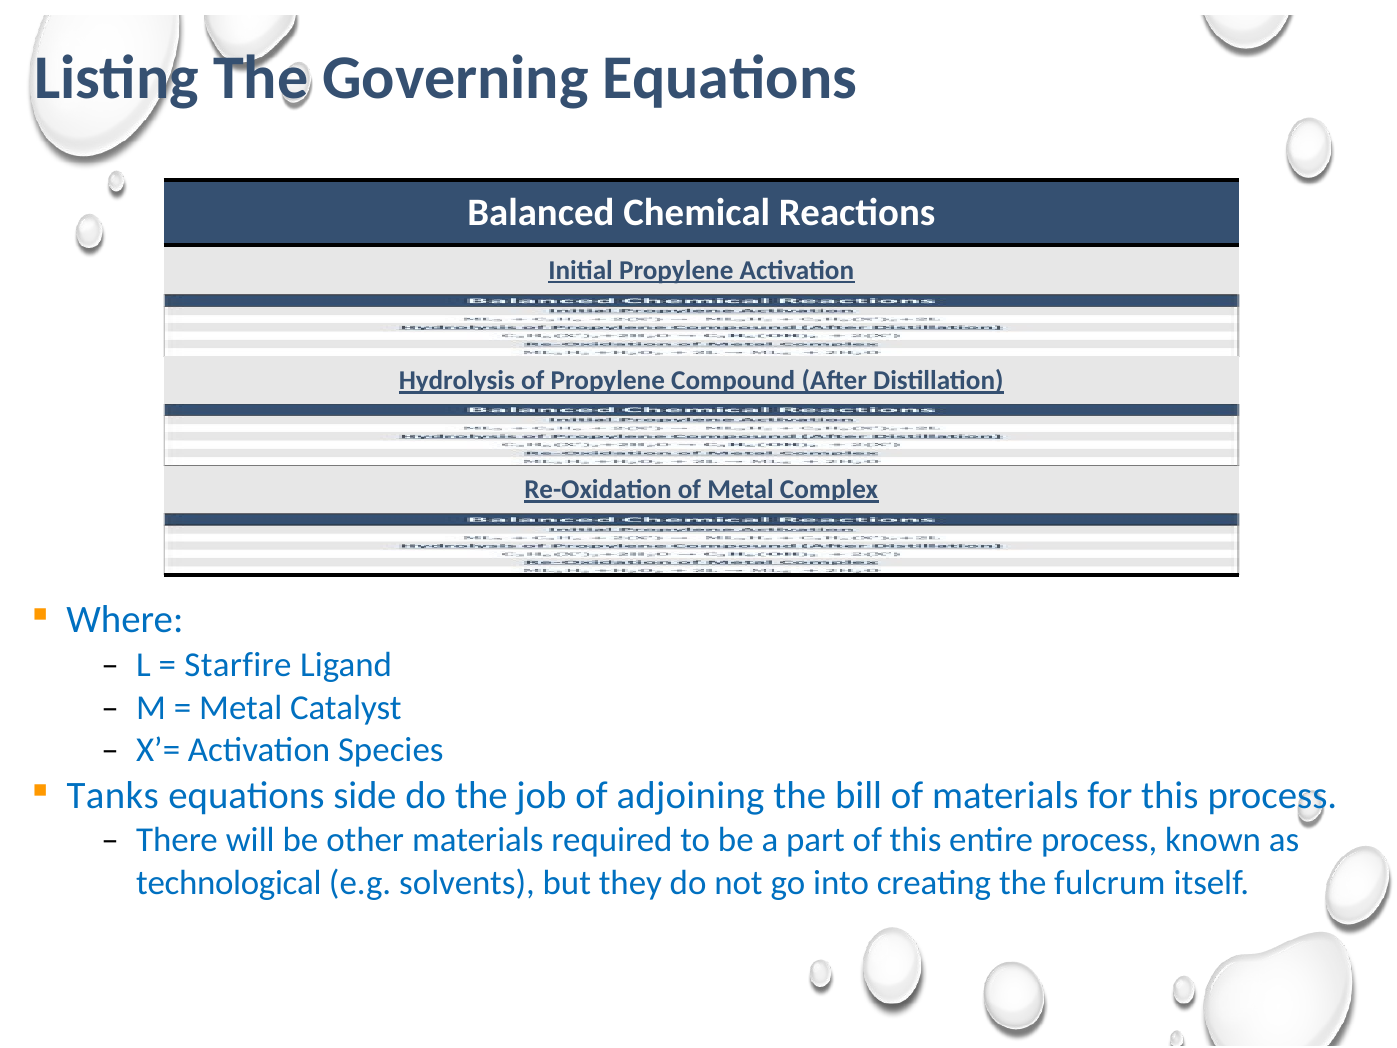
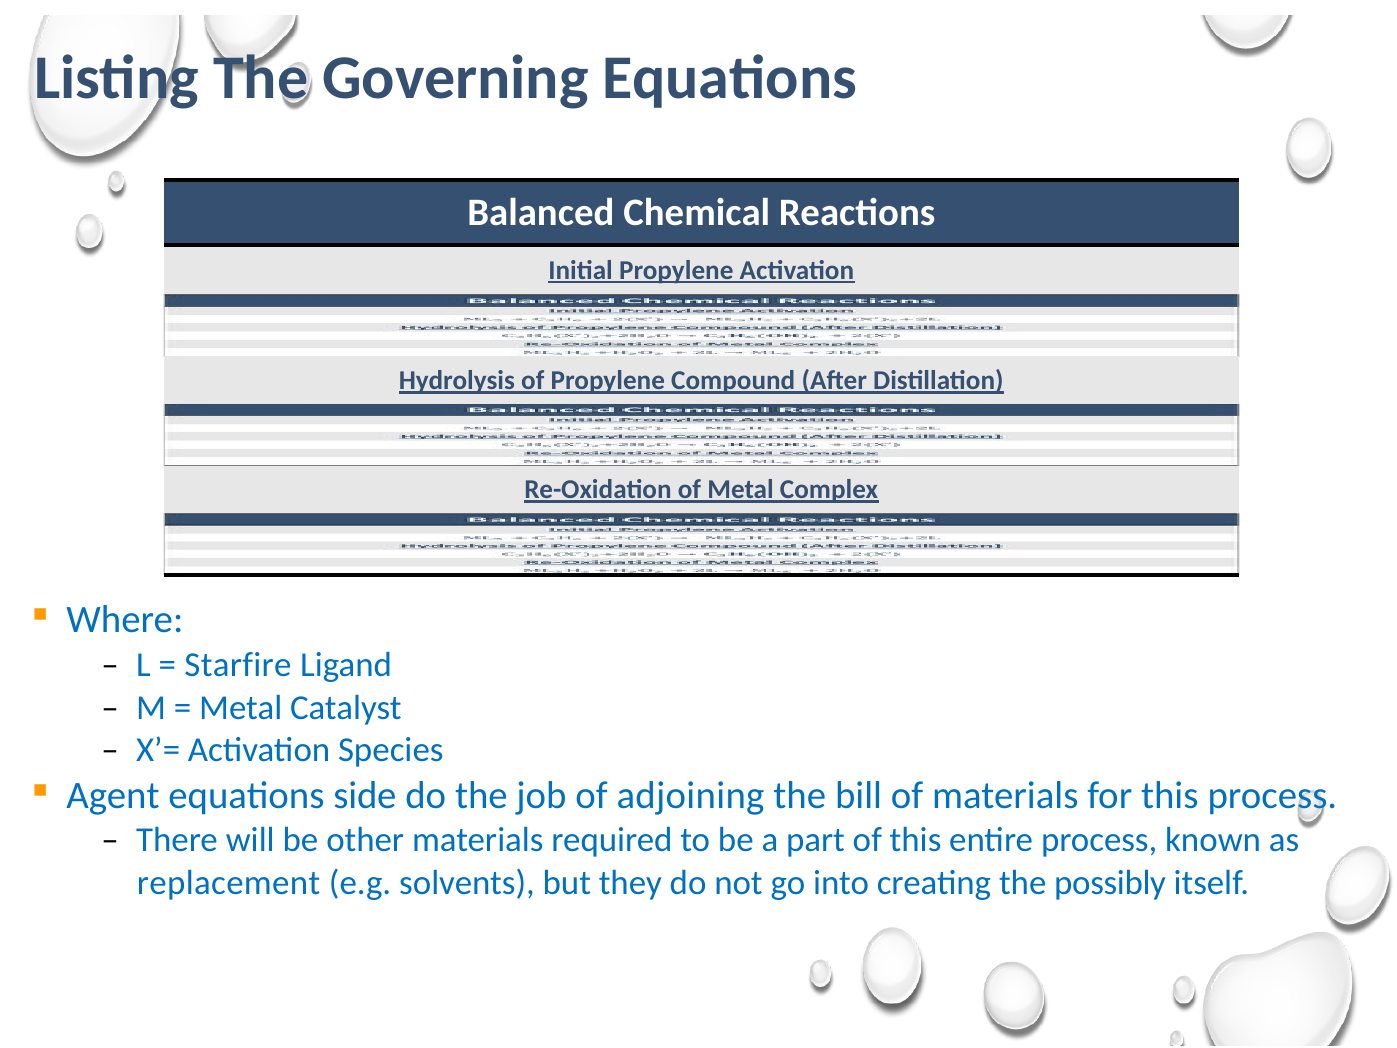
Tanks: Tanks -> Agent
technological: technological -> replacement
fulcrum: fulcrum -> possibly
